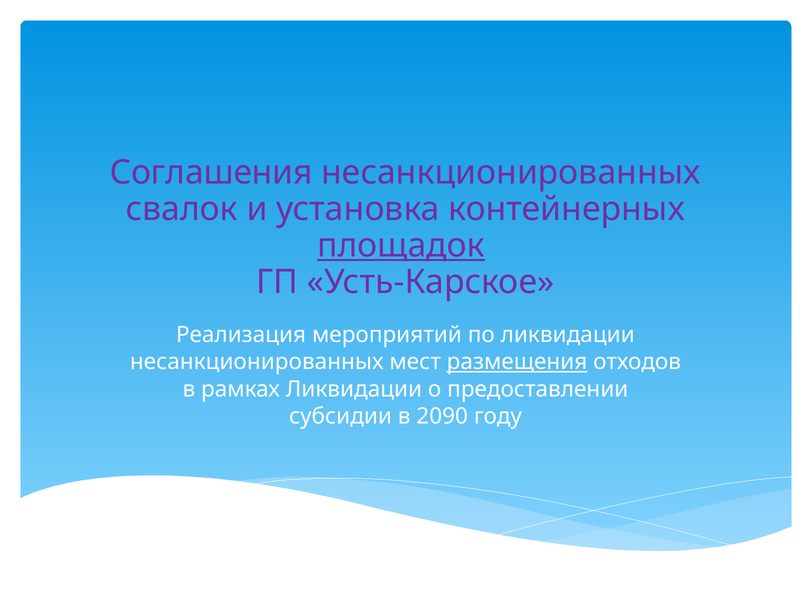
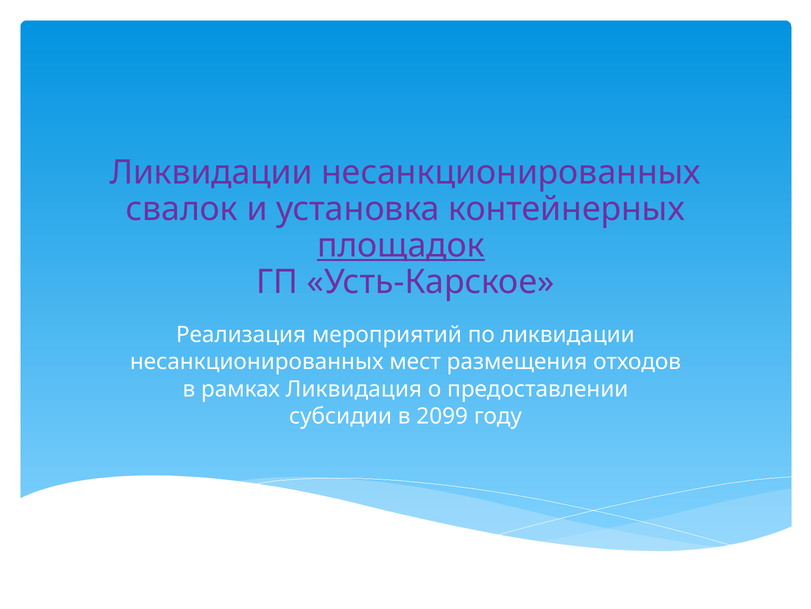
Соглашения at (211, 172): Соглашения -> Ликвидации
размещения underline: present -> none
рамках Ликвидации: Ликвидации -> Ликвидация
2090: 2090 -> 2099
